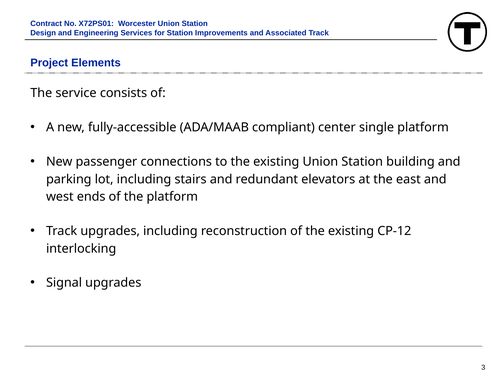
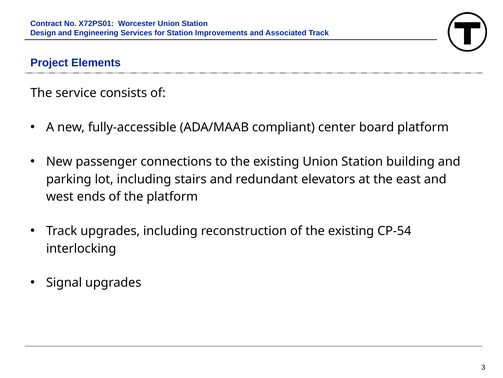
single: single -> board
CP-12: CP-12 -> CP-54
